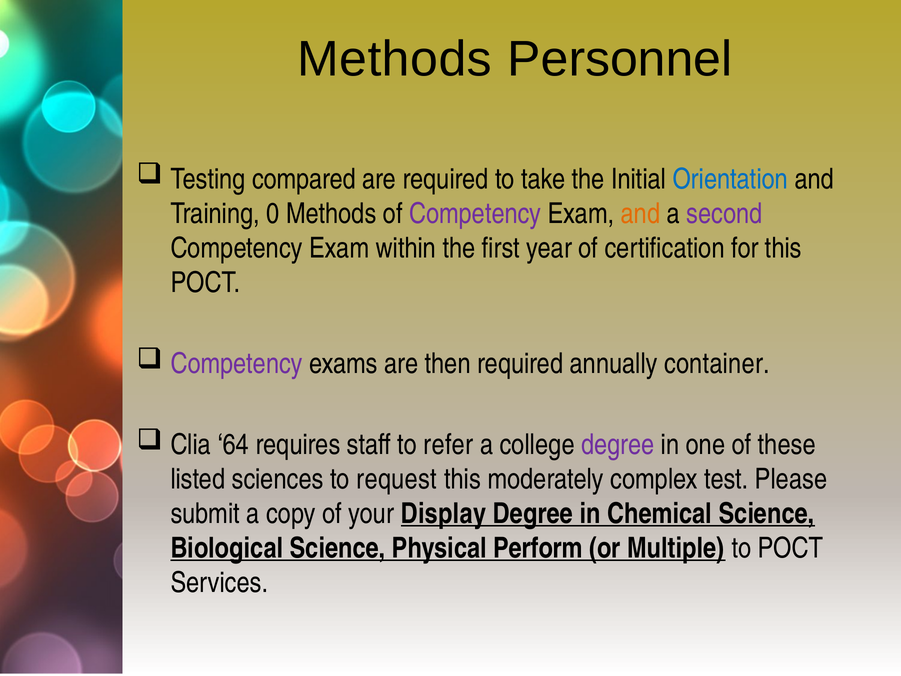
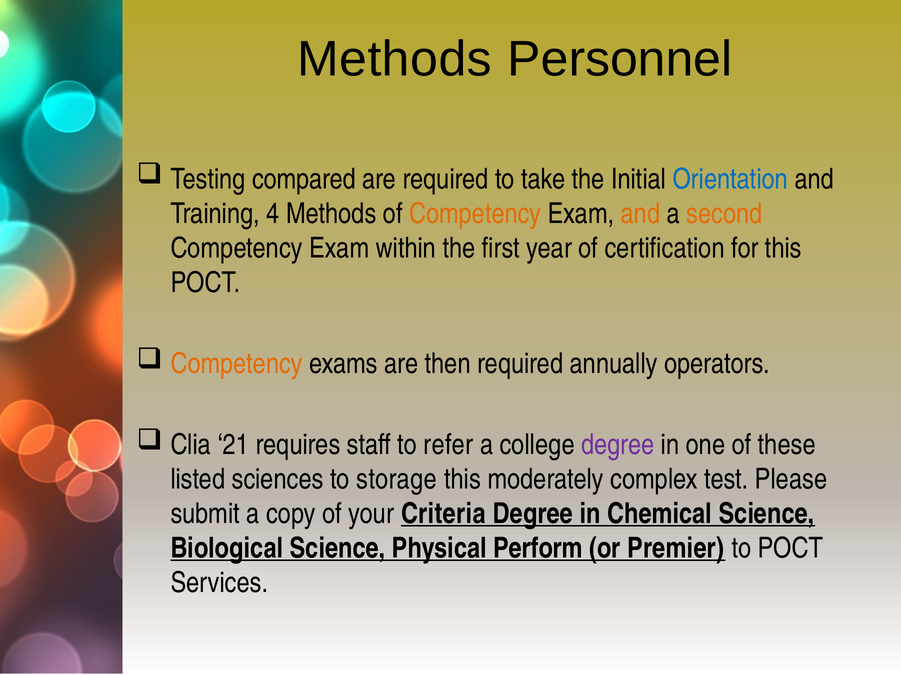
0: 0 -> 4
Competency at (475, 213) colour: purple -> orange
second colour: purple -> orange
Competency at (237, 364) colour: purple -> orange
container: container -> operators
64: 64 -> 21
request: request -> storage
Display: Display -> Criteria
Multiple: Multiple -> Premier
